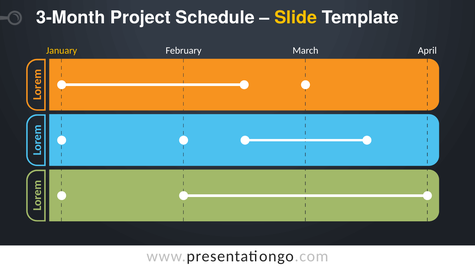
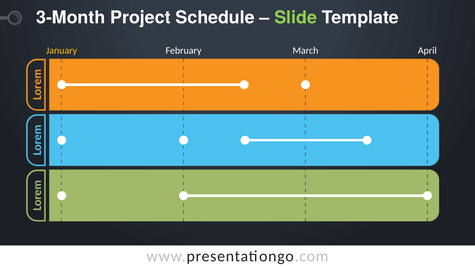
Slide colour: yellow -> light green
